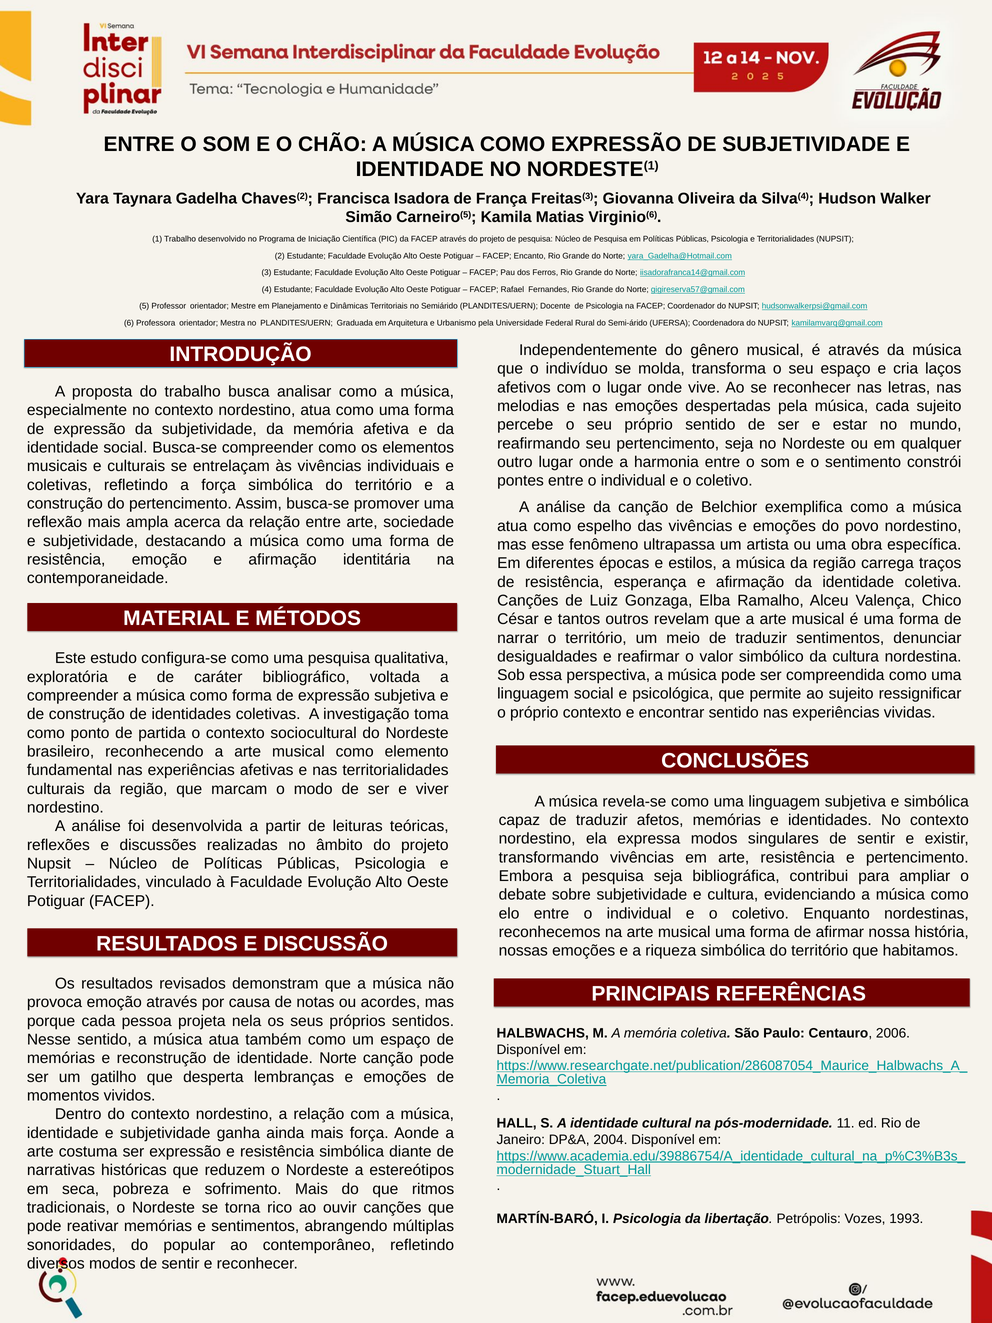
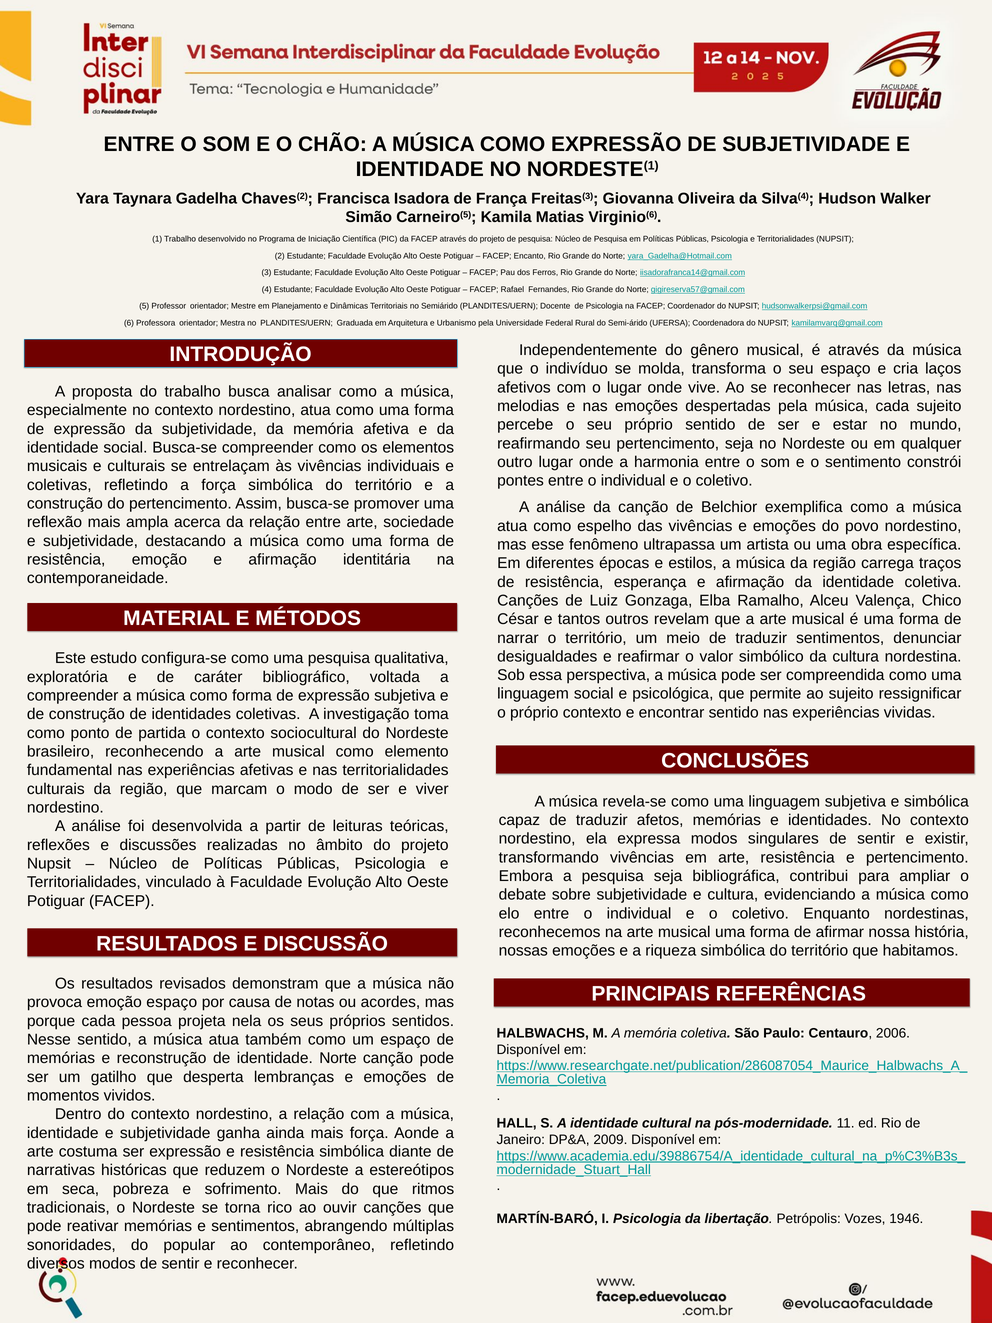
emoção através: através -> espaço
2004: 2004 -> 2009
1993: 1993 -> 1946
